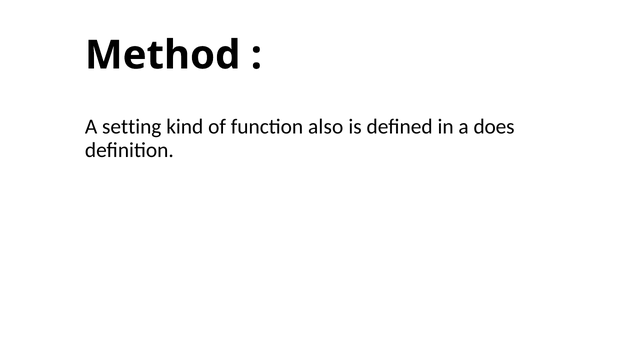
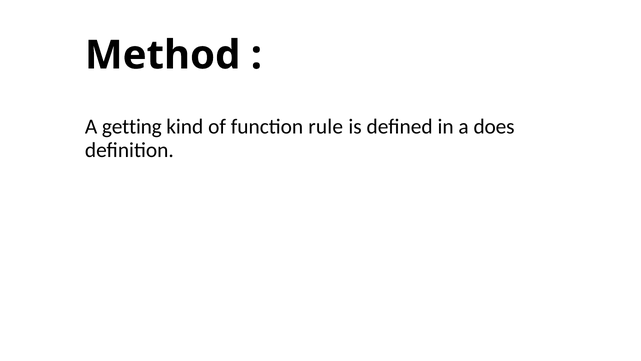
setting: setting -> getting
also: also -> rule
